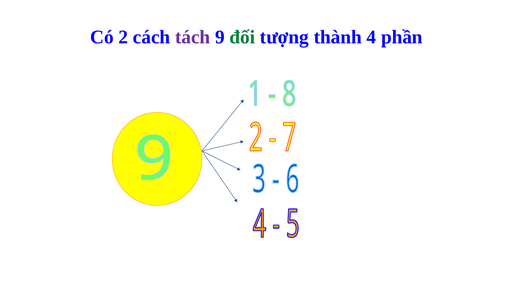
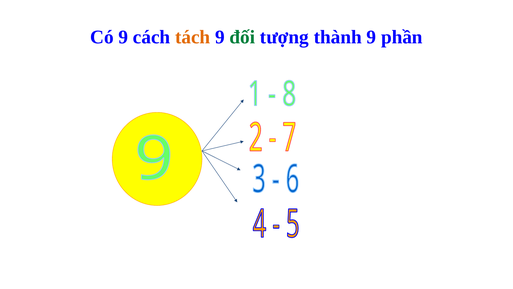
Có 2: 2 -> 9
tách colour: purple -> orange
thành 4: 4 -> 9
